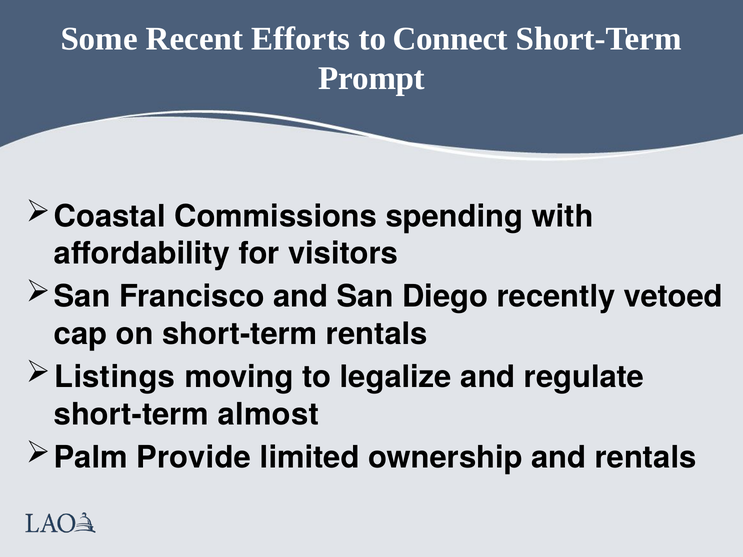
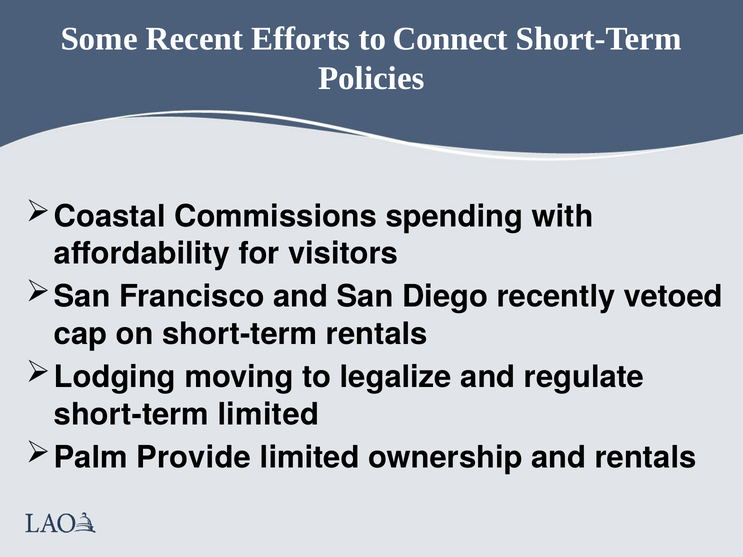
Prompt: Prompt -> Policies
Listings: Listings -> Lodging
short-term almost: almost -> limited
